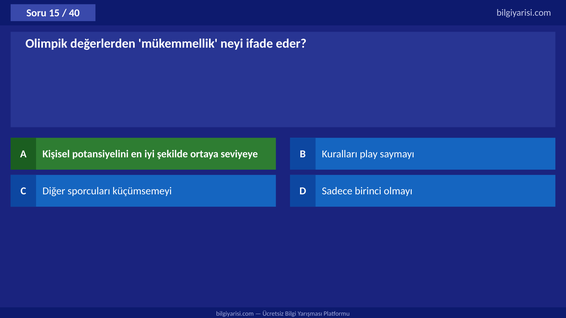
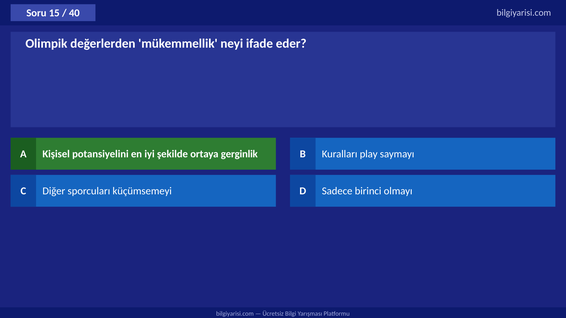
seviyeye: seviyeye -> gerginlik
